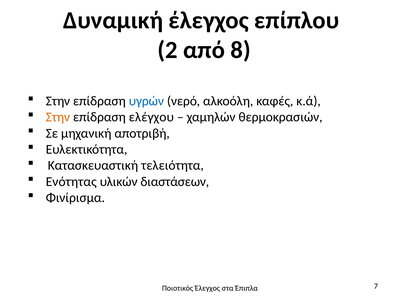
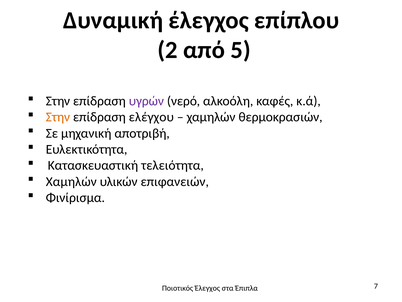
8: 8 -> 5
υγρών colour: blue -> purple
Ενότητας at (71, 181): Ενότητας -> Χαμηλών
διαστάσεων: διαστάσεων -> επιφανειών
